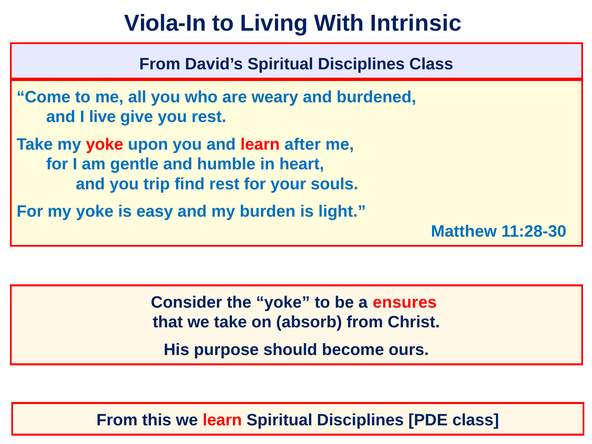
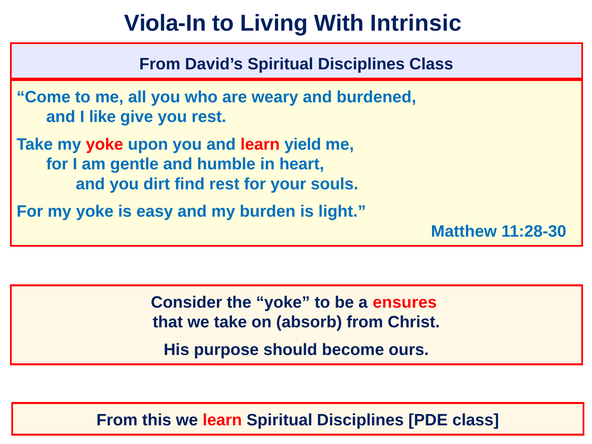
live: live -> like
after: after -> yield
trip: trip -> dirt
